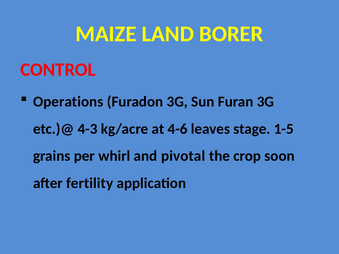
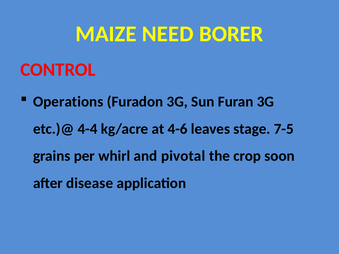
LAND: LAND -> NEED
4-3: 4-3 -> 4-4
1-5: 1-5 -> 7-5
fertility: fertility -> disease
